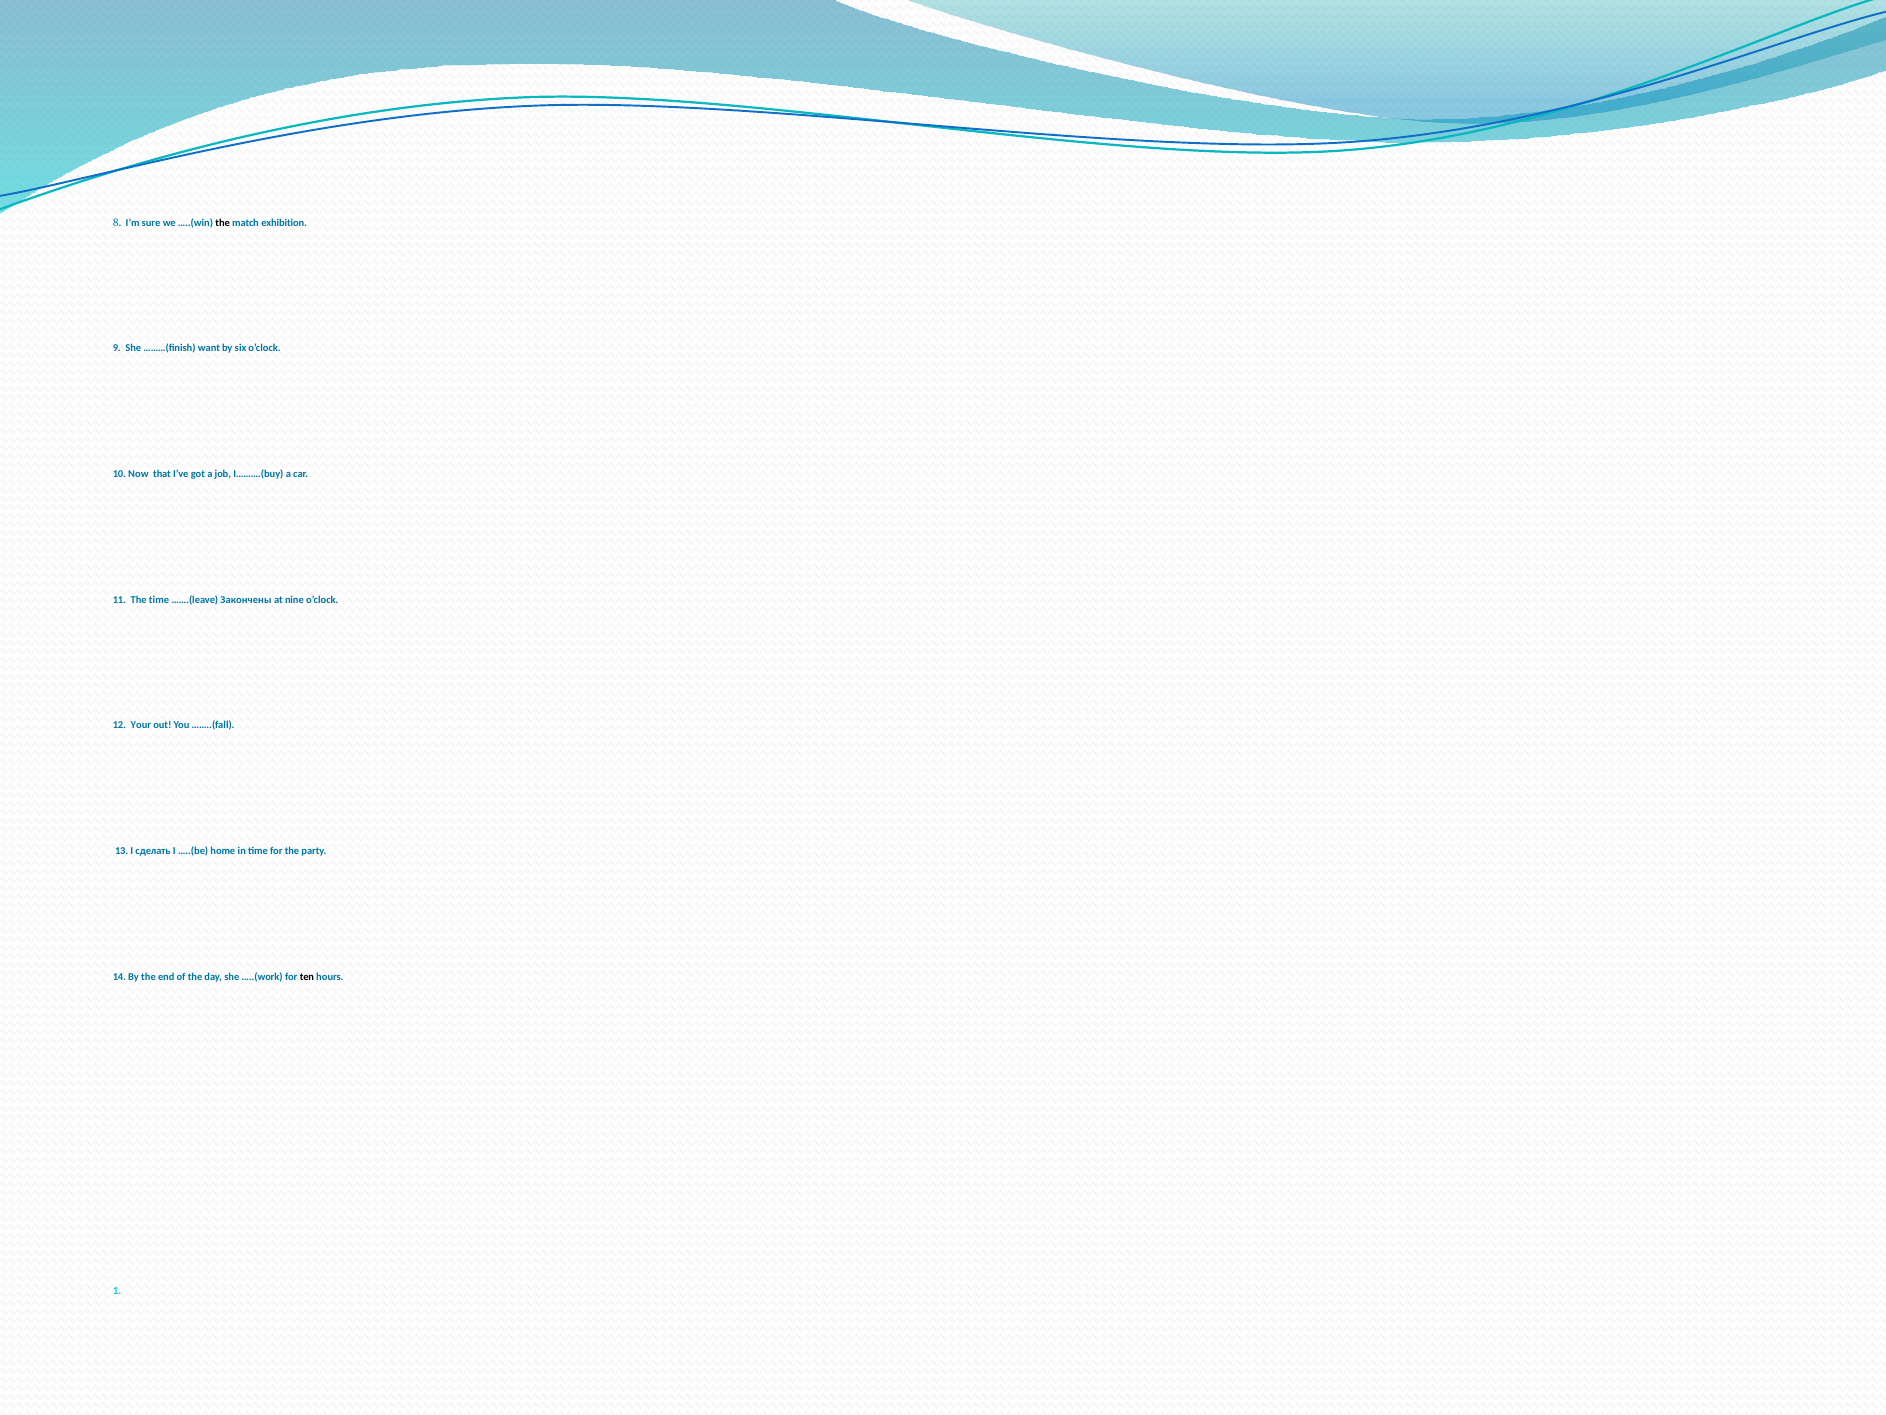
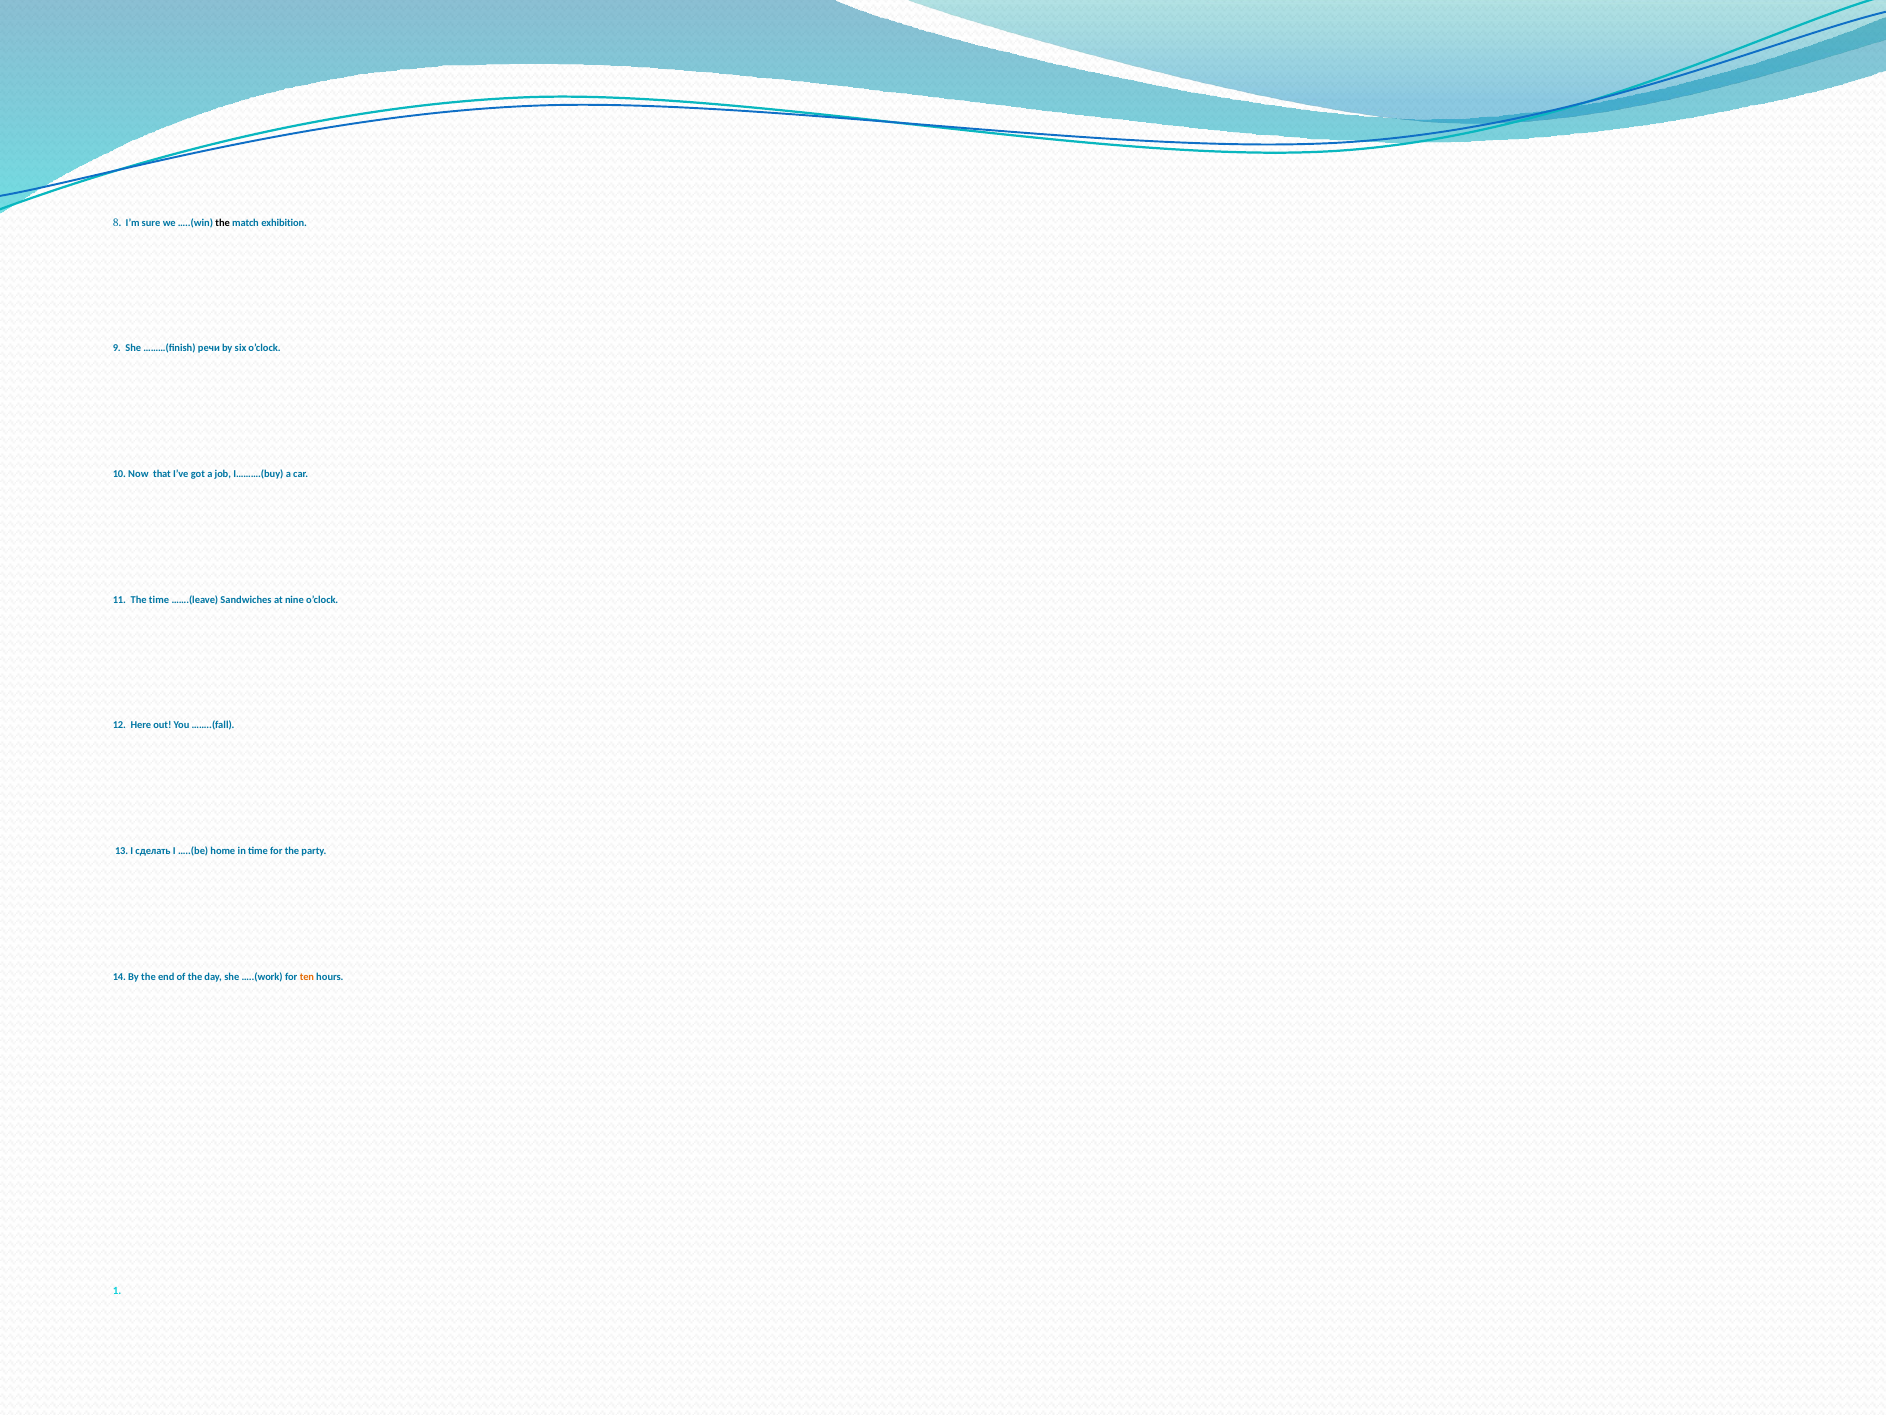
want: want -> речи
Закончены: Закончены -> Sandwiches
Your: Your -> Here
ten colour: black -> orange
